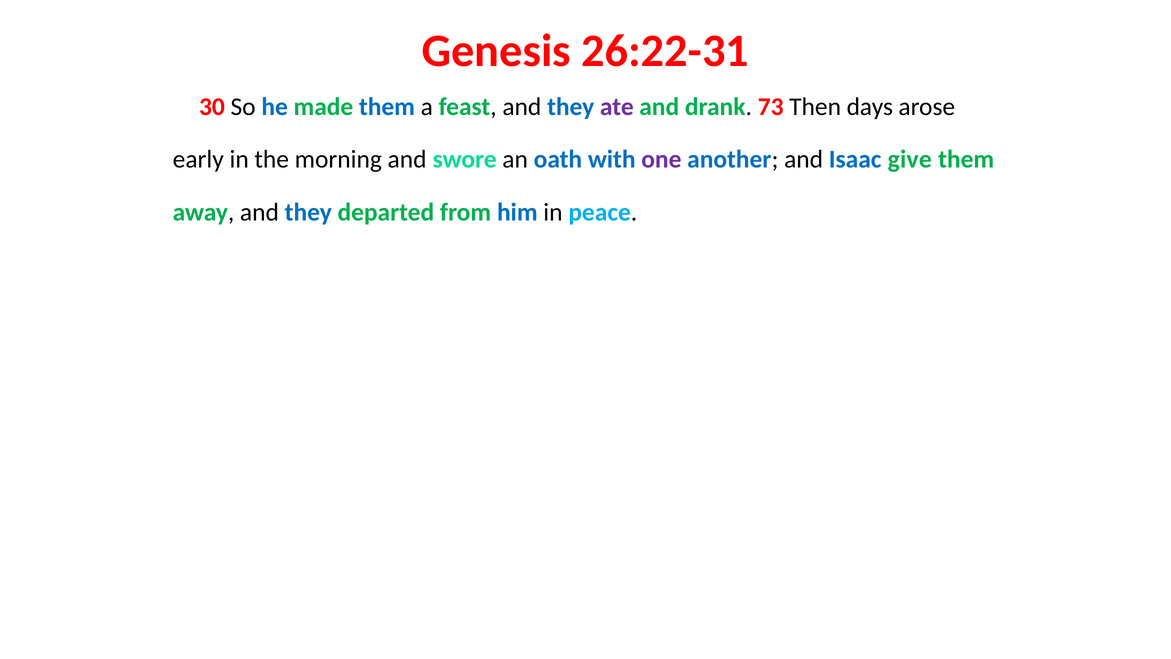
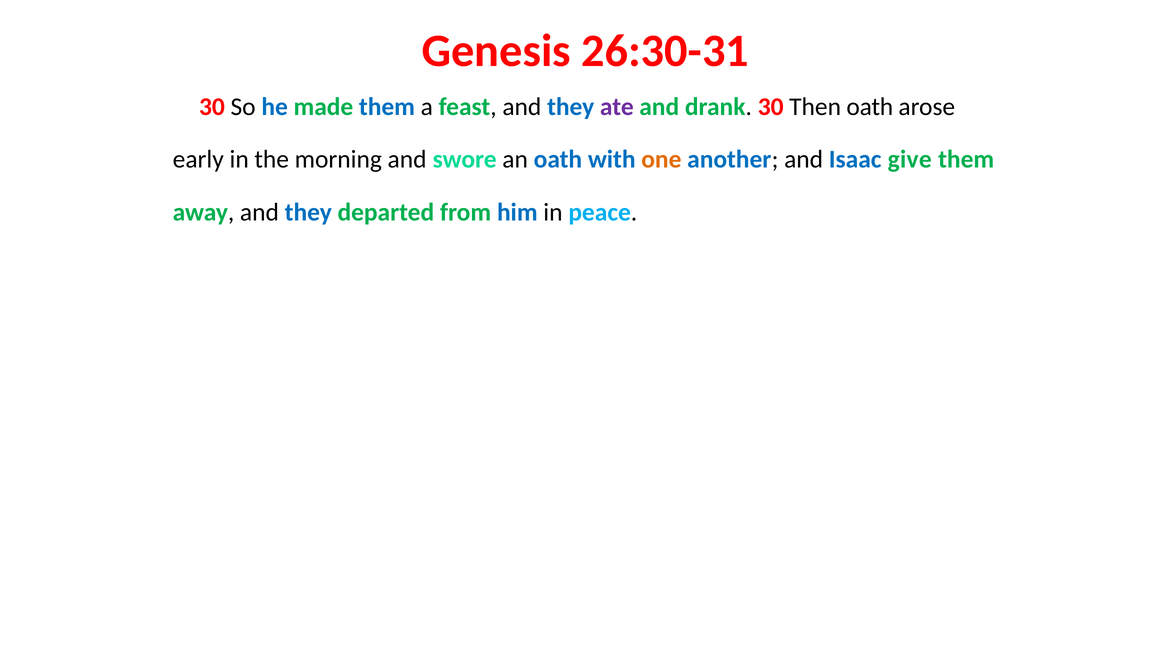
26:22-31: 26:22-31 -> 26:30-31
drank 73: 73 -> 30
Then days: days -> oath
one colour: purple -> orange
